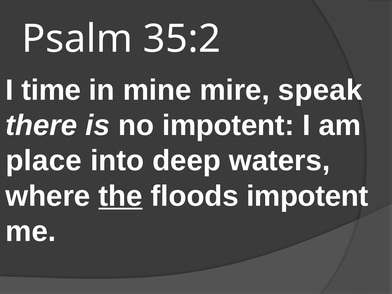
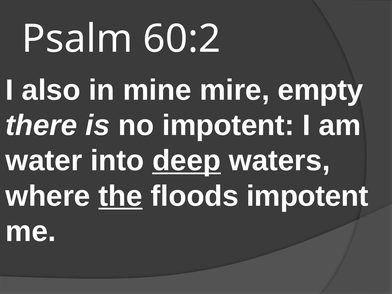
35:2: 35:2 -> 60:2
time: time -> also
speak: speak -> empty
place: place -> water
deep underline: none -> present
